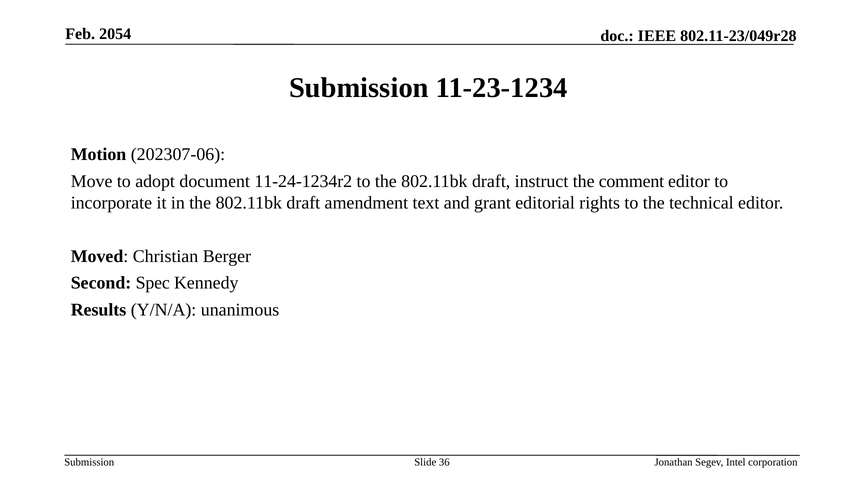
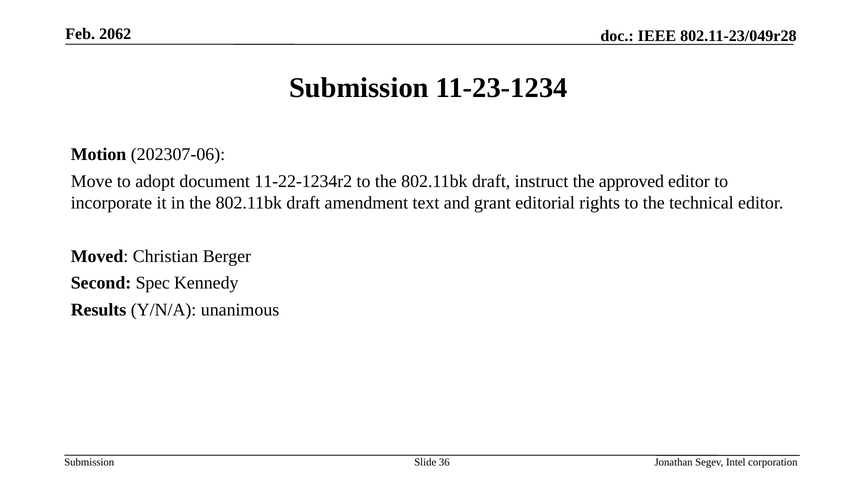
2054: 2054 -> 2062
11-24-1234r2: 11-24-1234r2 -> 11-22-1234r2
comment: comment -> approved
